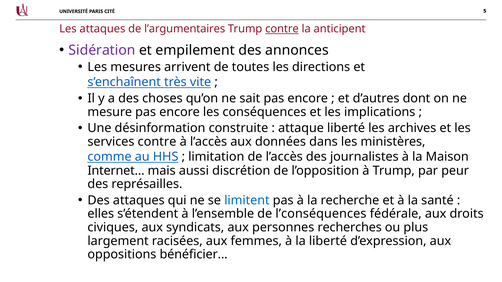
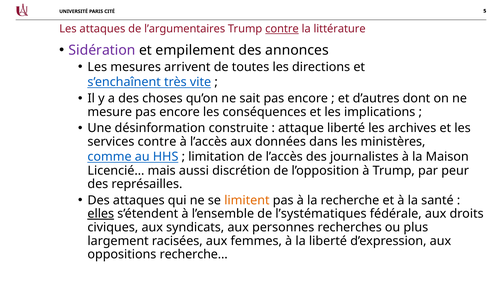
anticipent: anticipent -> littérature
Internet…: Internet… -> Licencié…
limitent colour: blue -> orange
elles underline: none -> present
l’conséquences: l’conséquences -> l’systématiques
bénéficier…: bénéficier… -> recherche…
